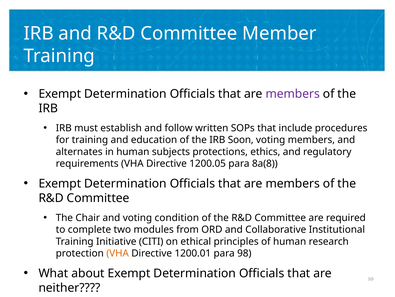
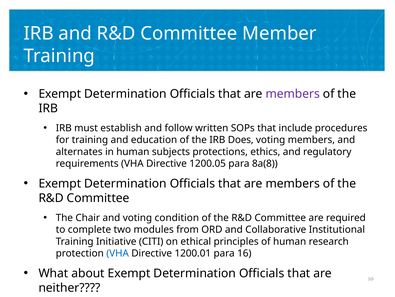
Soon: Soon -> Does
VHA at (118, 253) colour: orange -> blue
98: 98 -> 16
